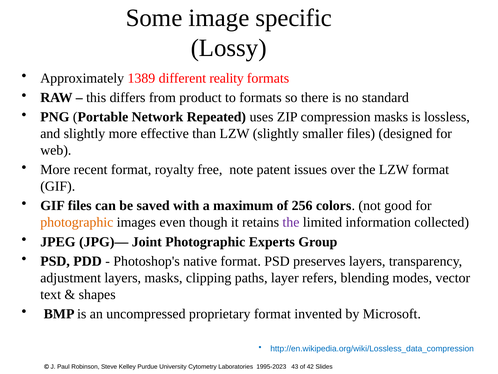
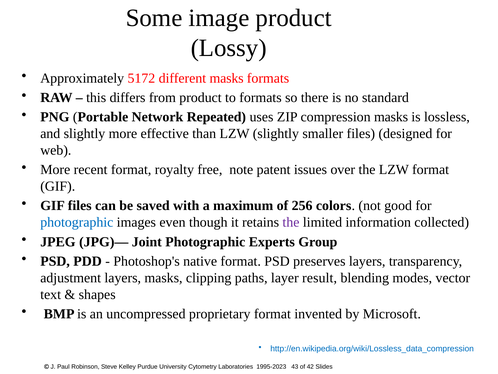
image specific: specific -> product
1389: 1389 -> 5172
different reality: reality -> masks
photographic at (77, 222) colour: orange -> blue
refers: refers -> result
